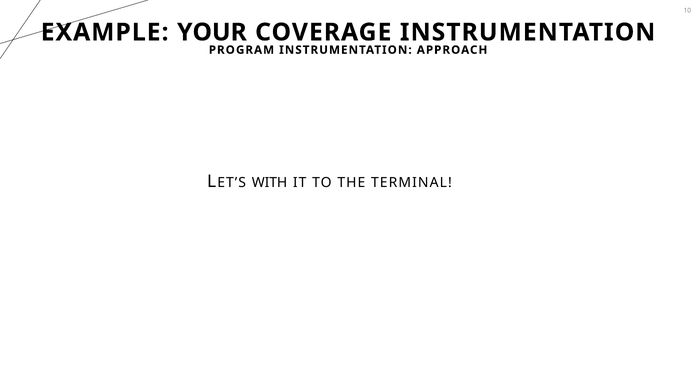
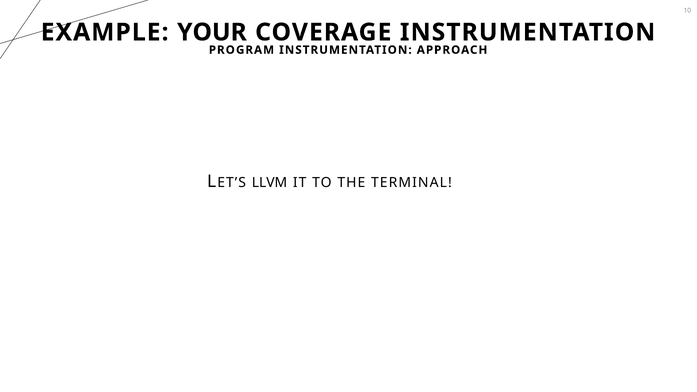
WITH: WITH -> LLVM
